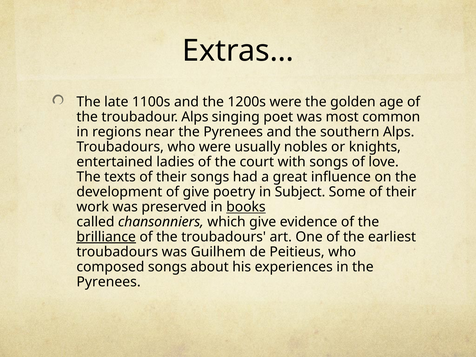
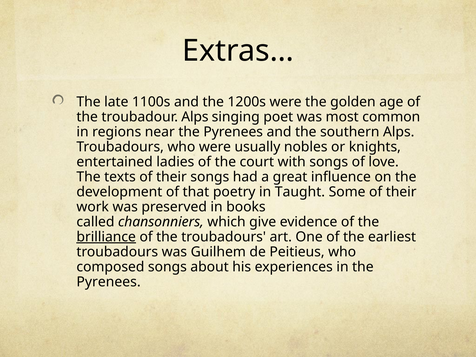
of give: give -> that
Subject: Subject -> Taught
books underline: present -> none
